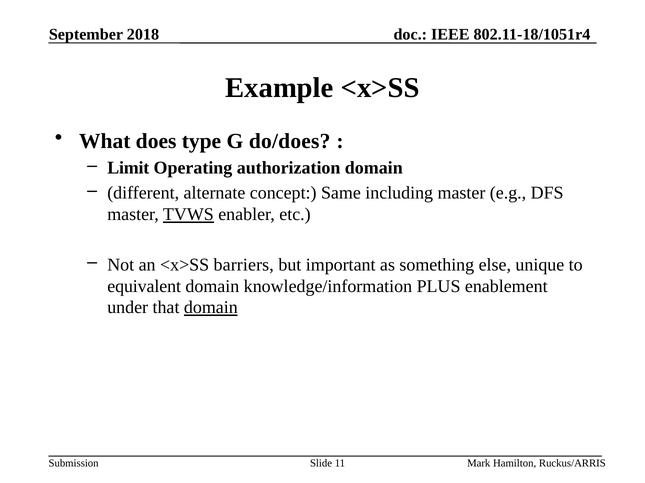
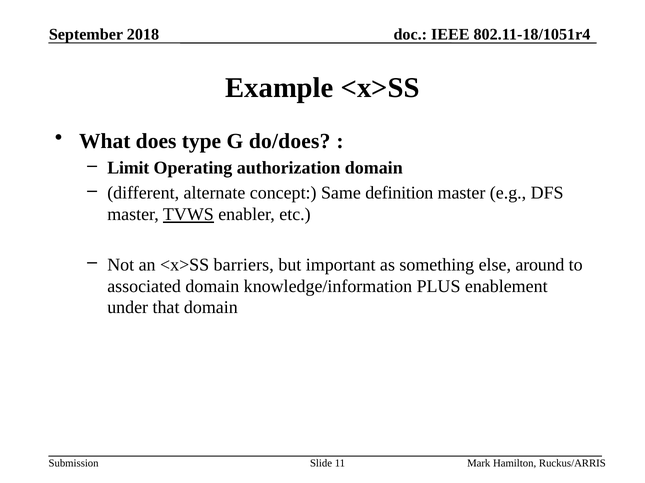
including: including -> definition
unique: unique -> around
equivalent: equivalent -> associated
domain at (211, 308) underline: present -> none
